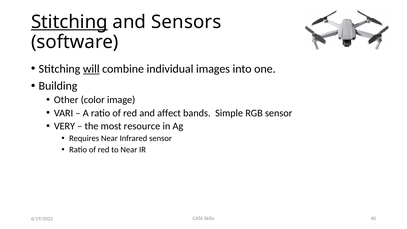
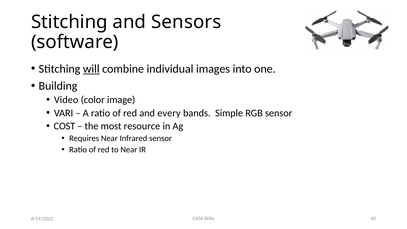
Stitching at (69, 22) underline: present -> none
Other: Other -> Video
affect: affect -> every
VERY: VERY -> COST
